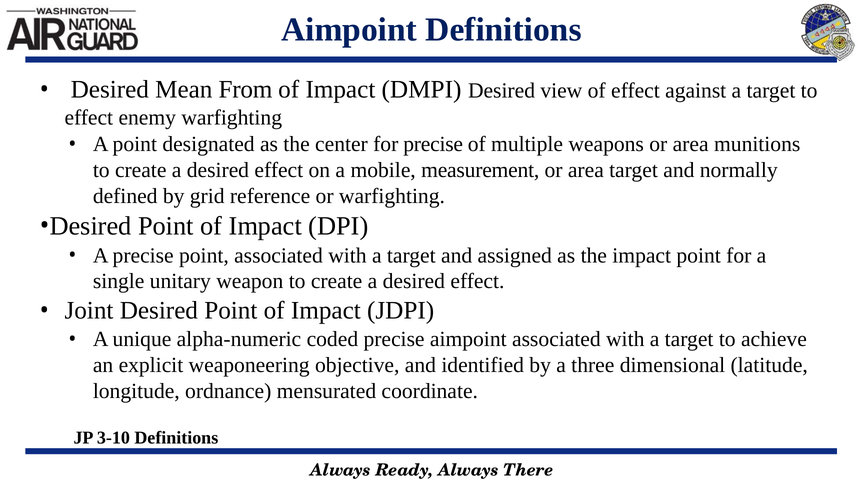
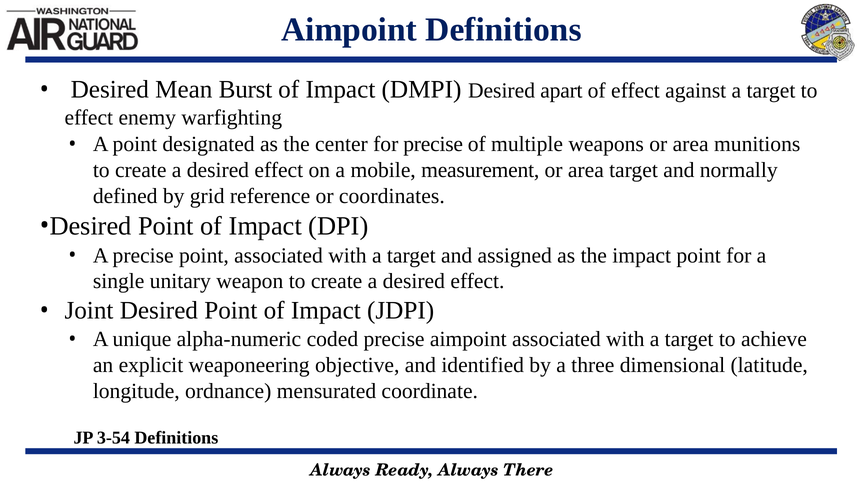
From: From -> Burst
view: view -> apart
or warfighting: warfighting -> coordinates
3-10: 3-10 -> 3-54
